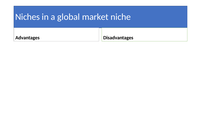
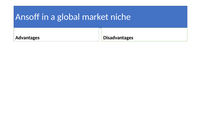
Niches: Niches -> Ansoff
